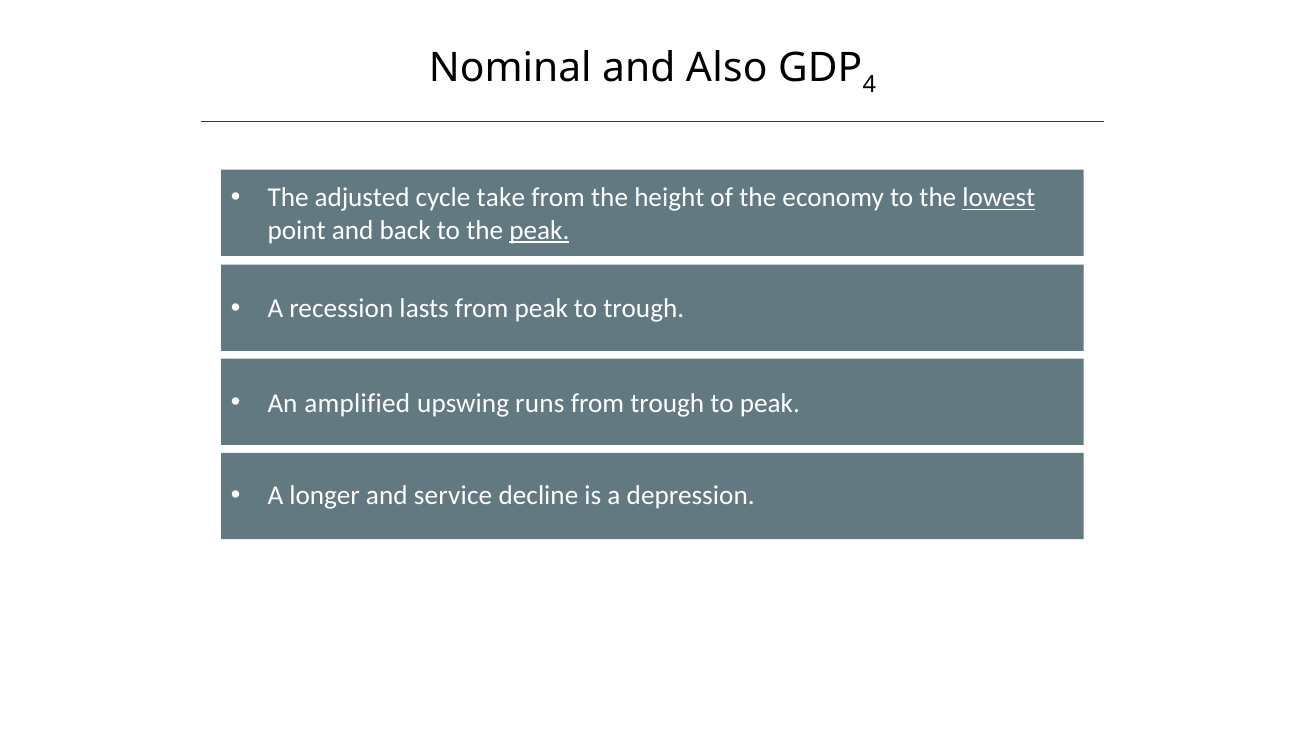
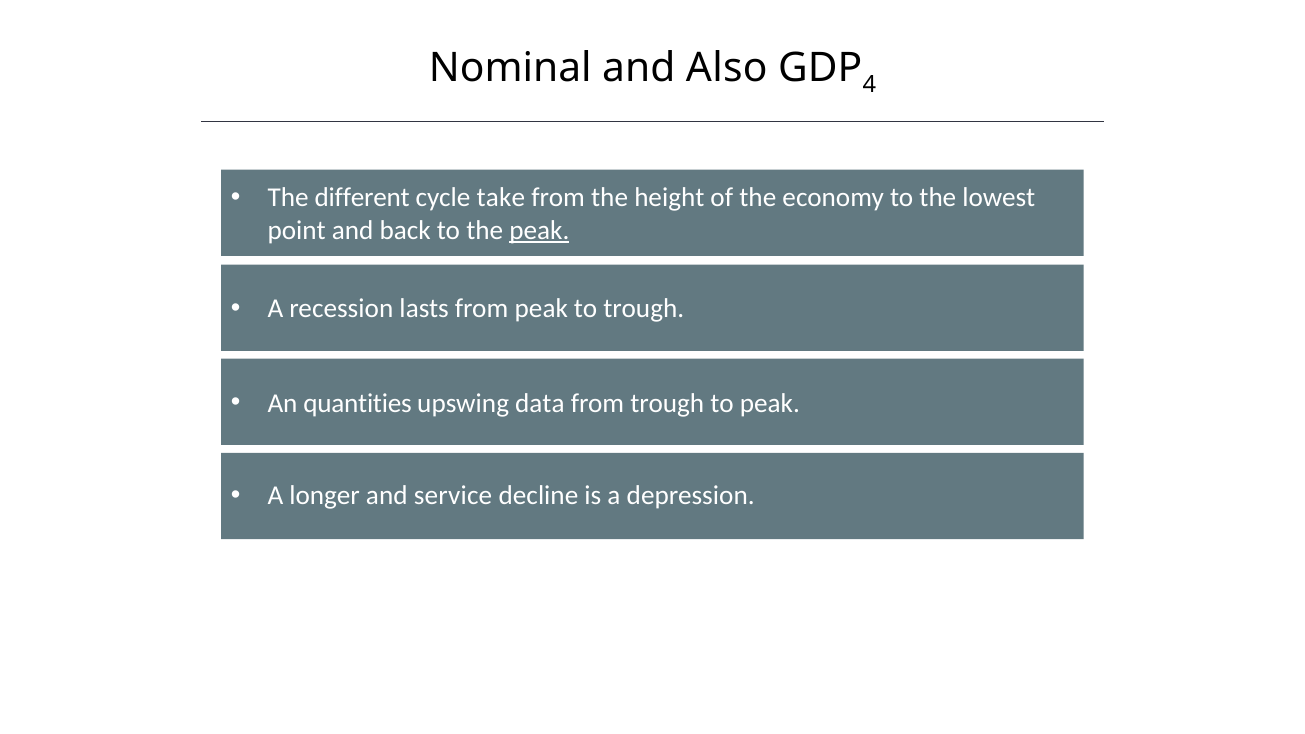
adjusted: adjusted -> different
lowest underline: present -> none
amplified: amplified -> quantities
runs: runs -> data
